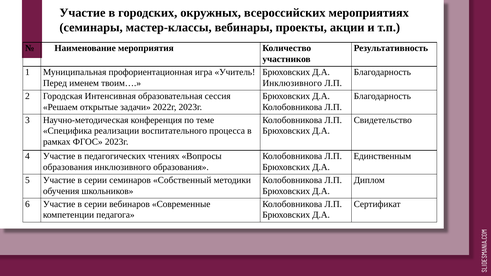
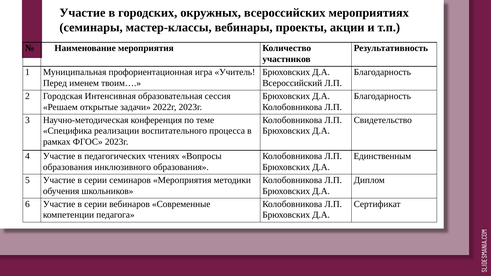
Инклюзивного at (292, 83): Инклюзивного -> Всероссийский
семинаров Собственный: Собственный -> Мероприятия
